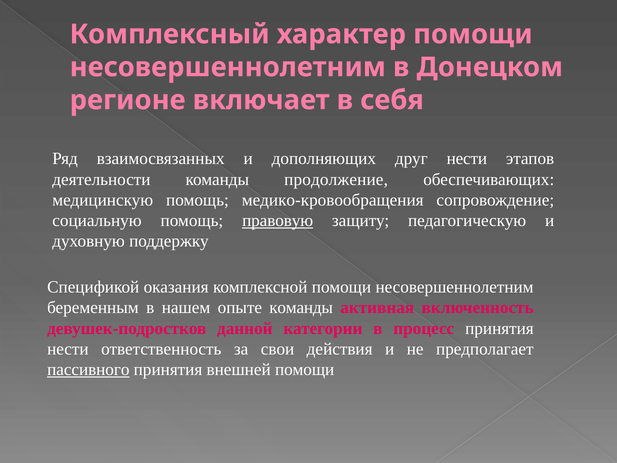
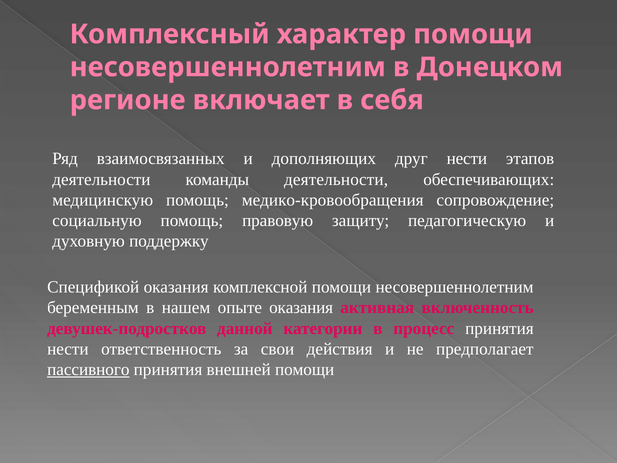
команды продолжение: продолжение -> деятельности
правовую underline: present -> none
опыте команды: команды -> оказания
